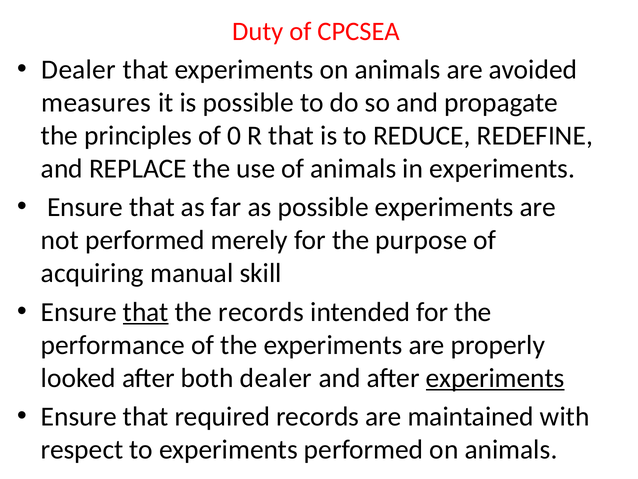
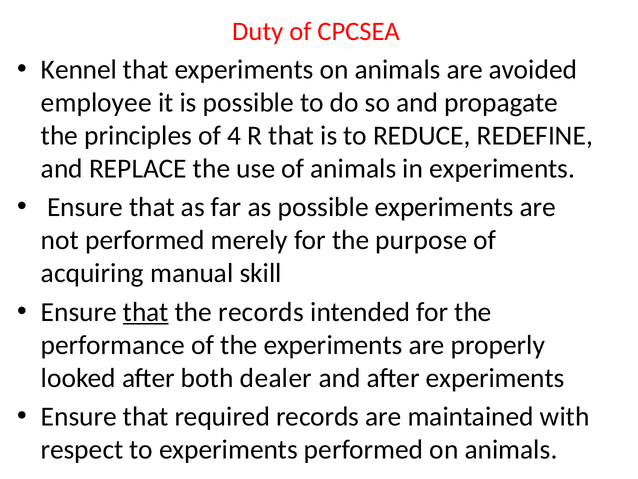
Dealer at (79, 69): Dealer -> Kennel
measures: measures -> employee
0: 0 -> 4
experiments at (495, 378) underline: present -> none
